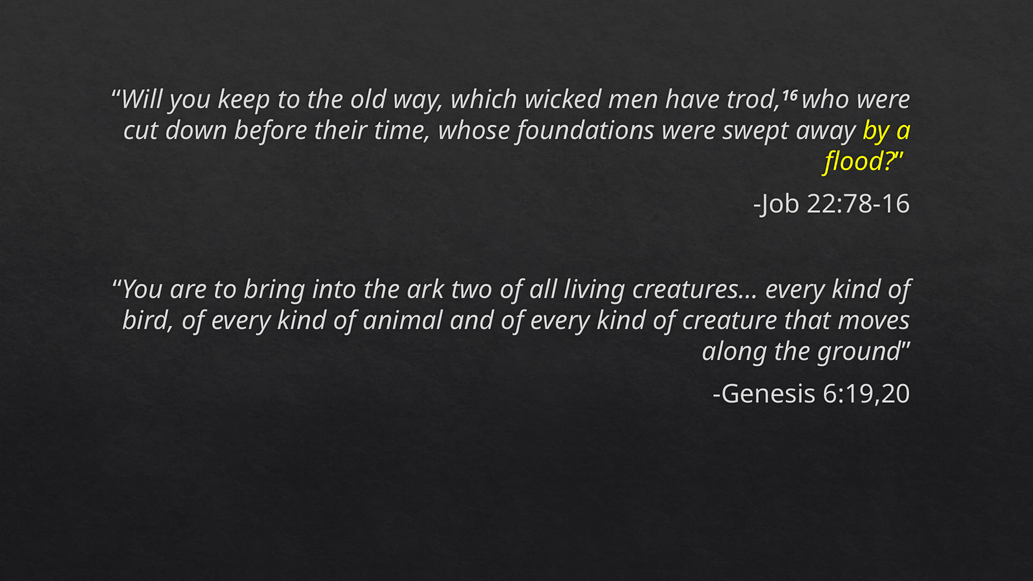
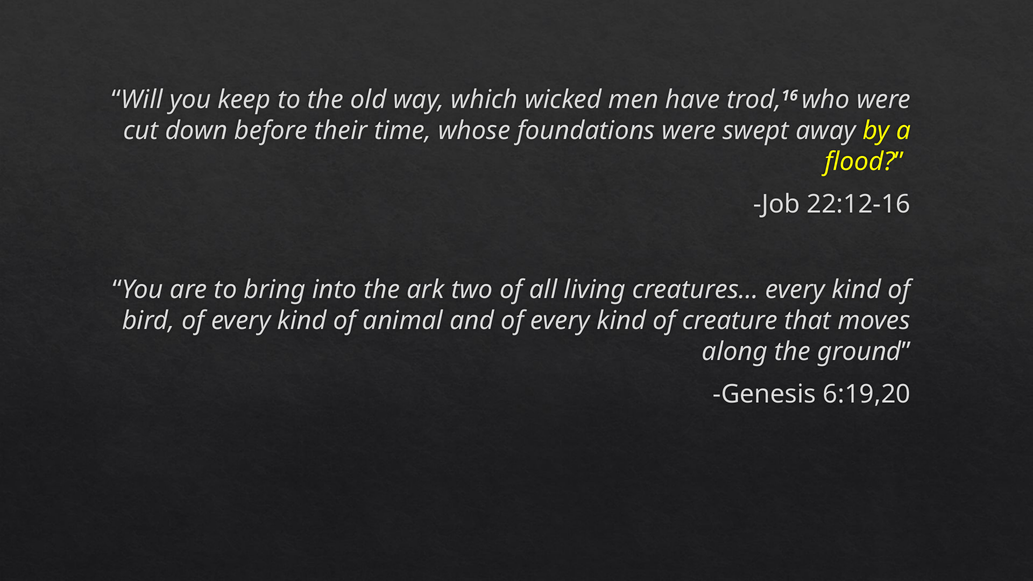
22:78-16: 22:78-16 -> 22:12-16
